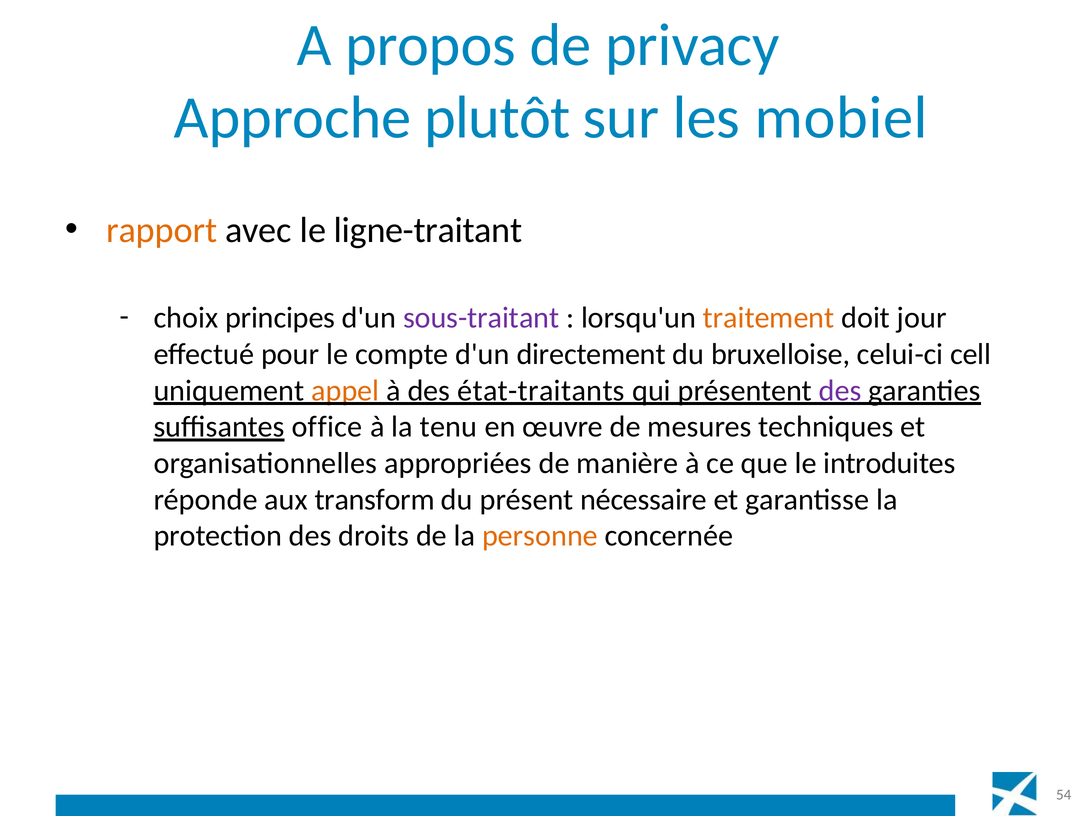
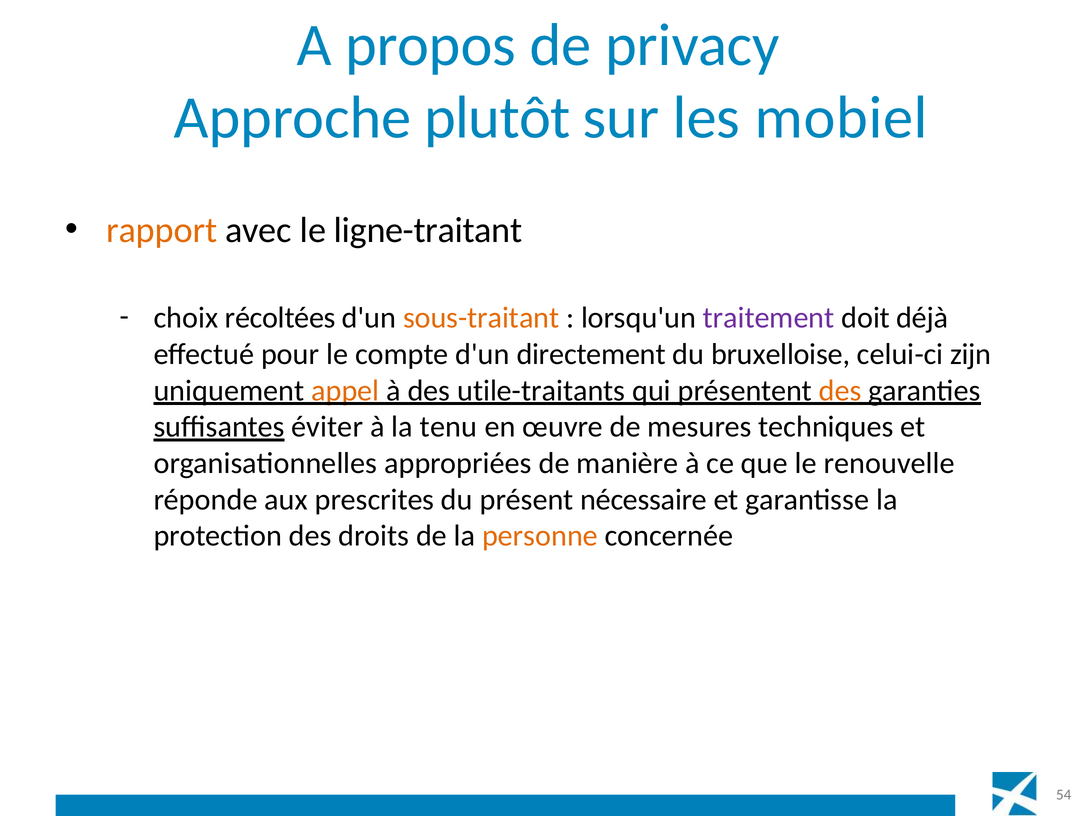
principes: principes -> récoltées
sous-traitant colour: purple -> orange
traitement colour: orange -> purple
jour: jour -> déjà
cell: cell -> zijn
état-traitants: état-traitants -> utile-traitants
des at (840, 391) colour: purple -> orange
office: office -> éviter
introduites: introduites -> renouvelle
transform: transform -> prescrites
